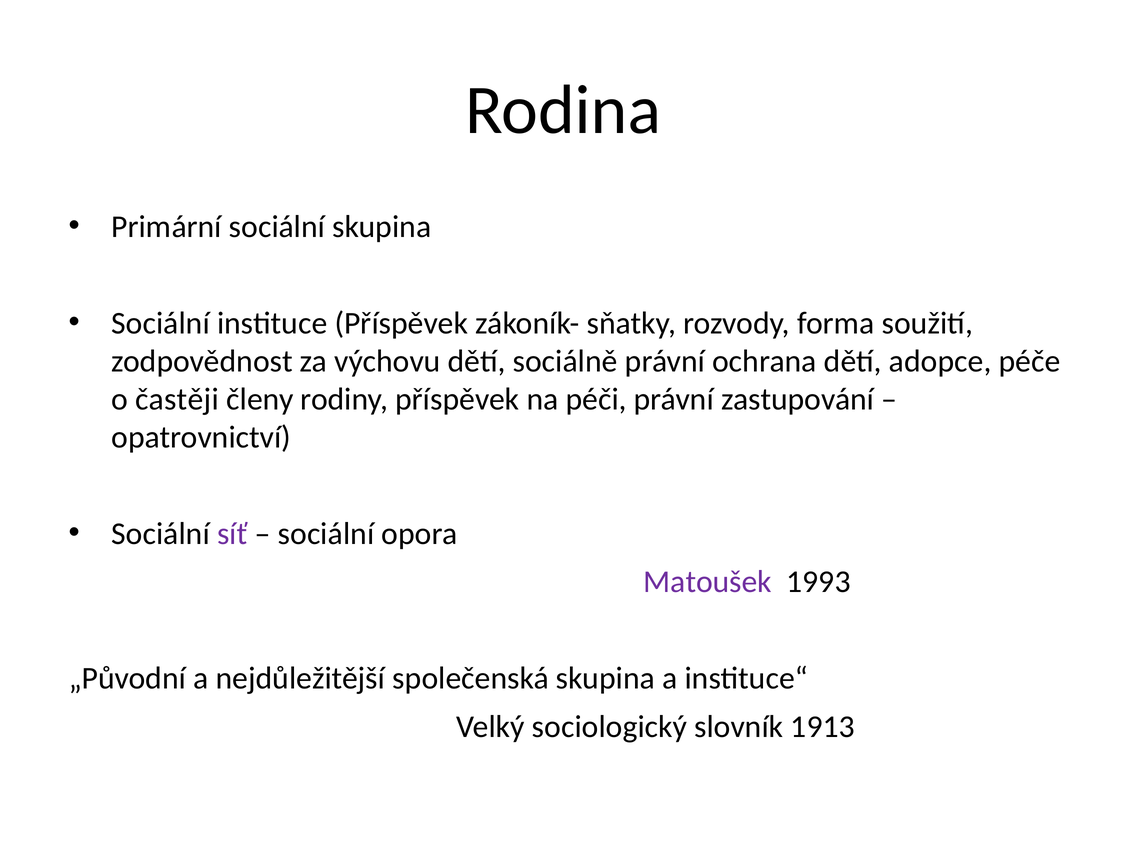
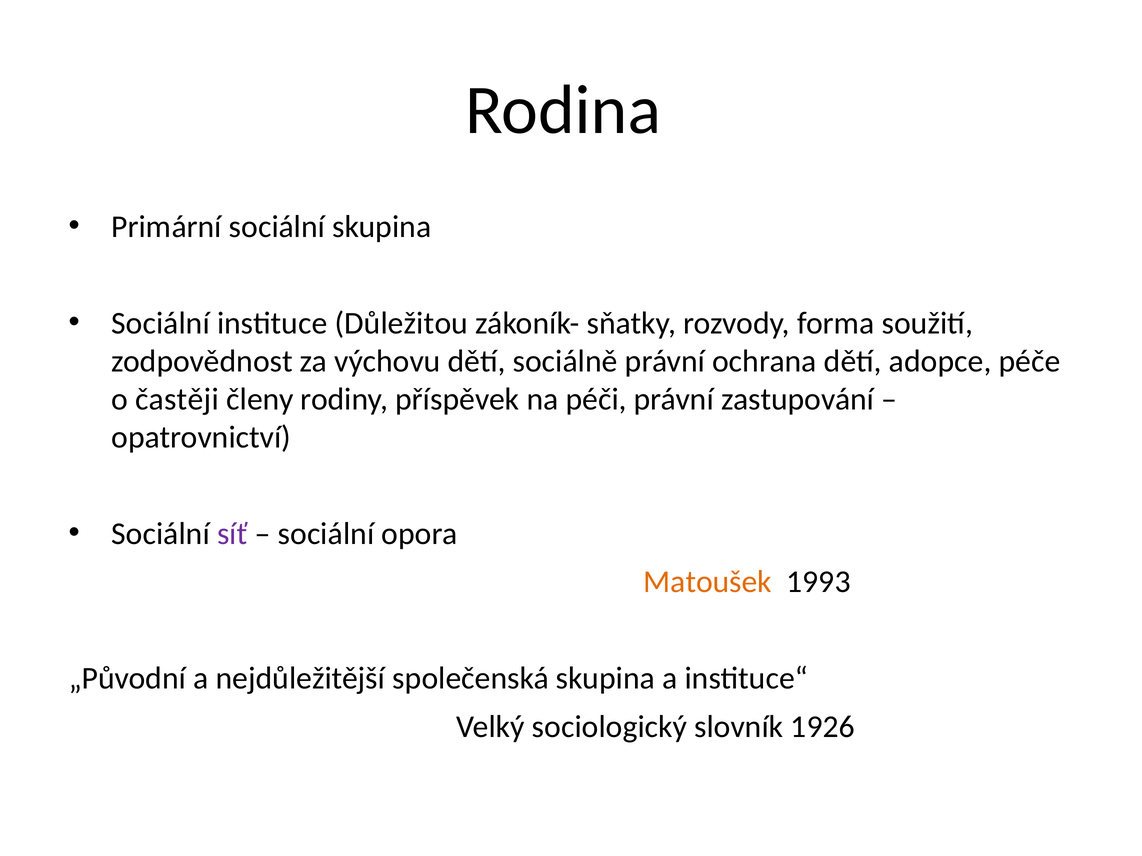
instituce Příspěvek: Příspěvek -> Důležitou
Matoušek colour: purple -> orange
1913: 1913 -> 1926
